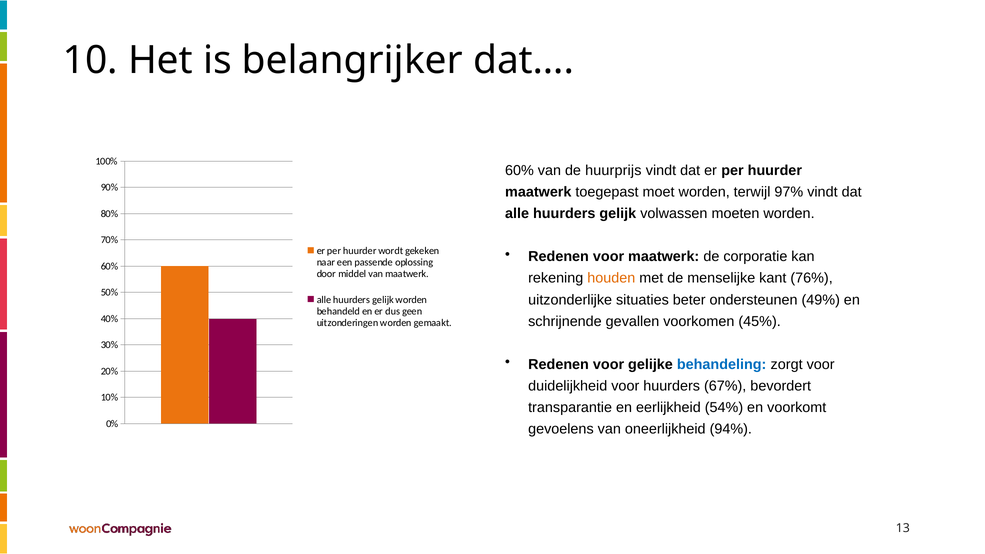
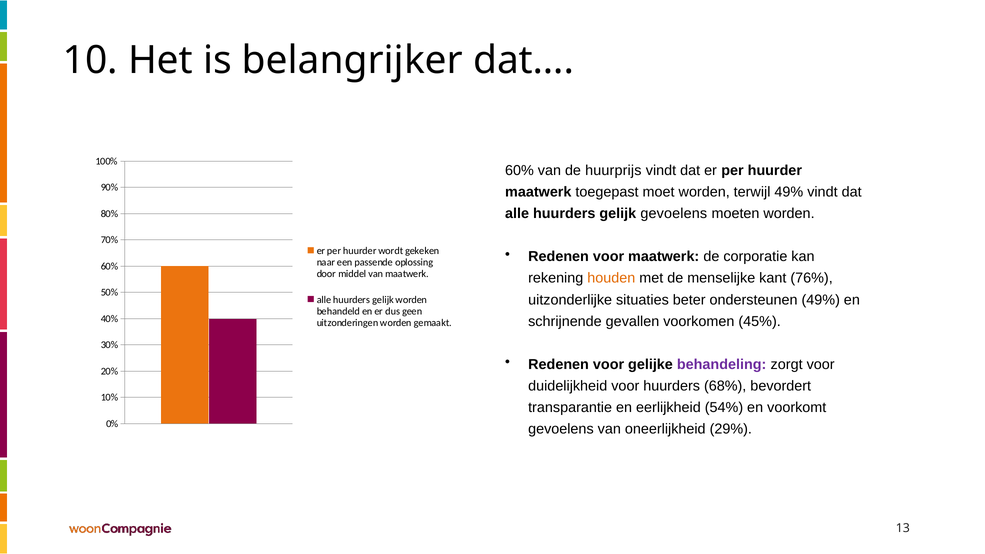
terwijl 97%: 97% -> 49%
gelijk volwassen: volwassen -> gevoelens
behandeling colour: blue -> purple
67%: 67% -> 68%
94%: 94% -> 29%
